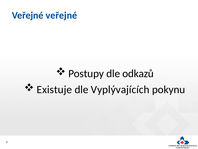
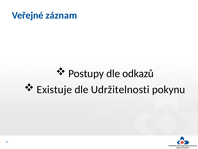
Veřejné veřejné: veřejné -> záznam
Vyplývajících: Vyplývajících -> Udržitelnosti
